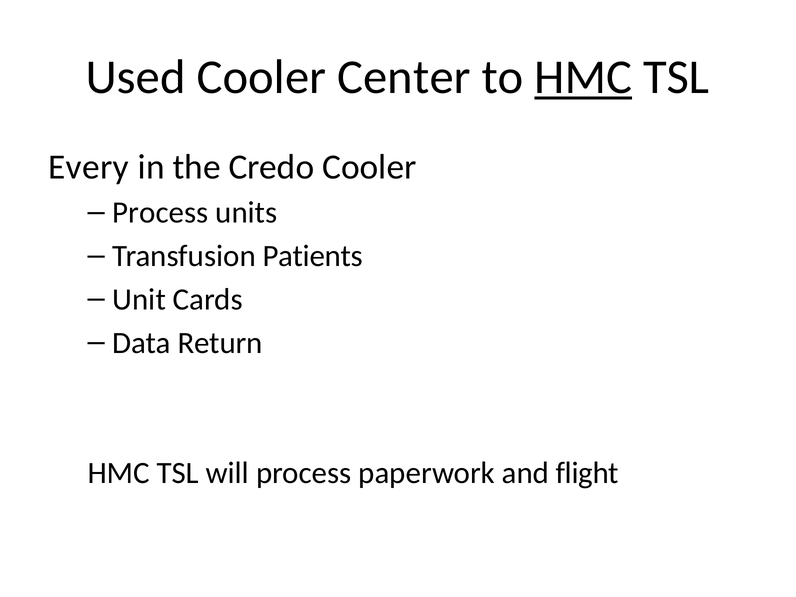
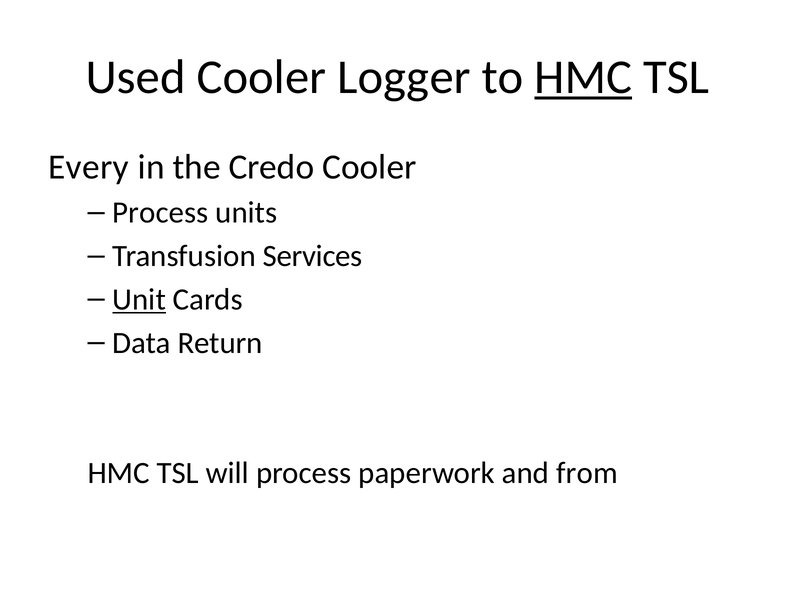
Center: Center -> Logger
Patients: Patients -> Services
Unit underline: none -> present
flight: flight -> from
